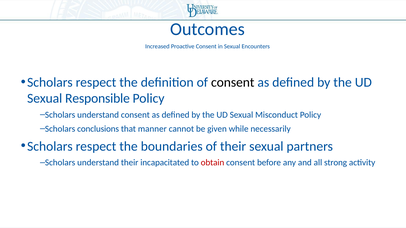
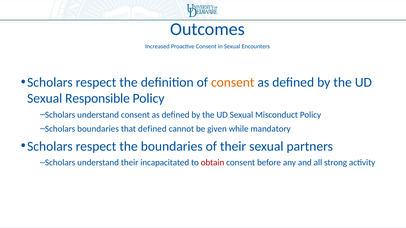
consent at (233, 82) colour: black -> orange
Scholars conclusions: conclusions -> boundaries
that manner: manner -> defined
necessarily: necessarily -> mandatory
